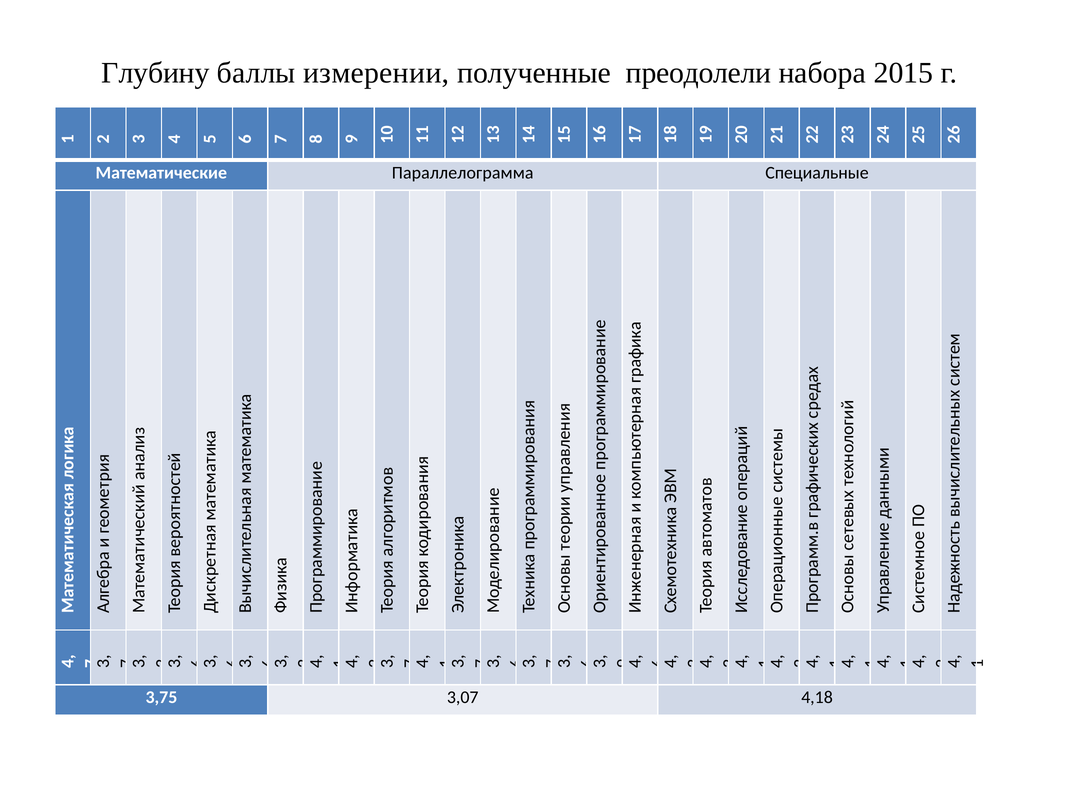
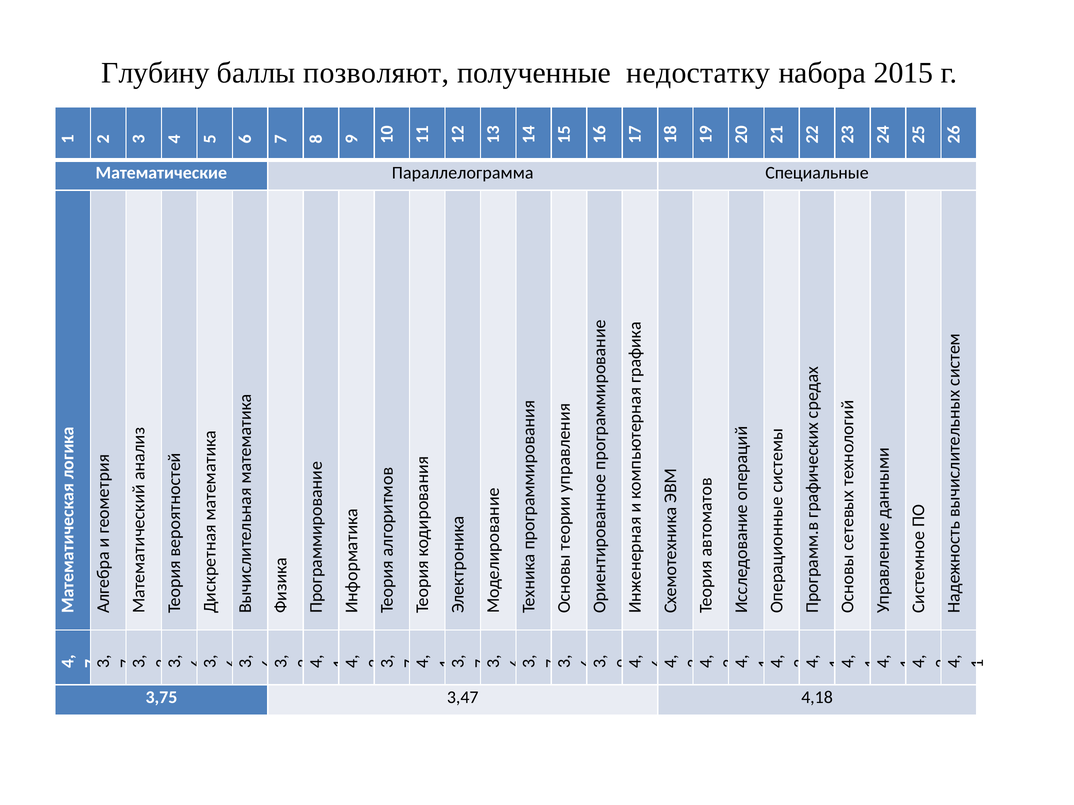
измерении: измерении -> позволяют
преодолели: преодолели -> недостатку
3,07: 3,07 -> 3,47
